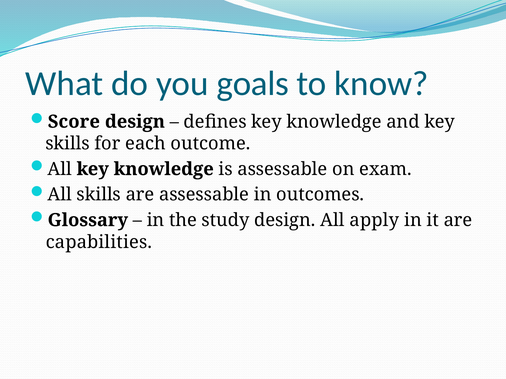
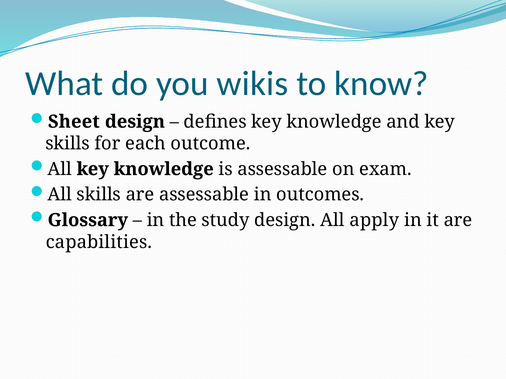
goals: goals -> wikis
Score: Score -> Sheet
